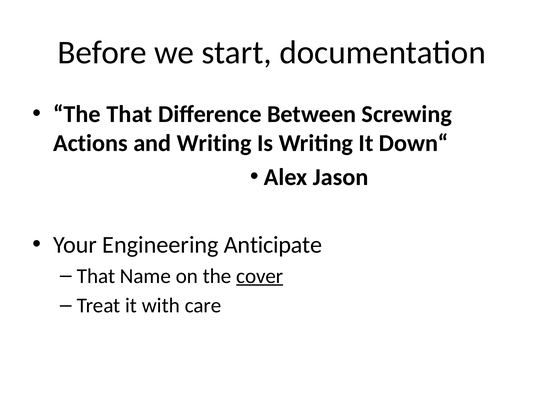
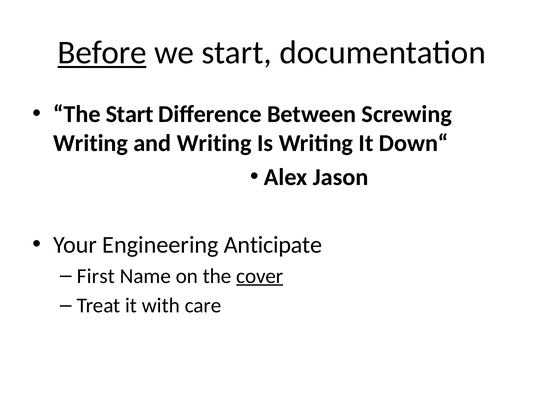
Before underline: none -> present
The That: That -> Start
Actions at (90, 143): Actions -> Writing
That at (96, 276): That -> First
